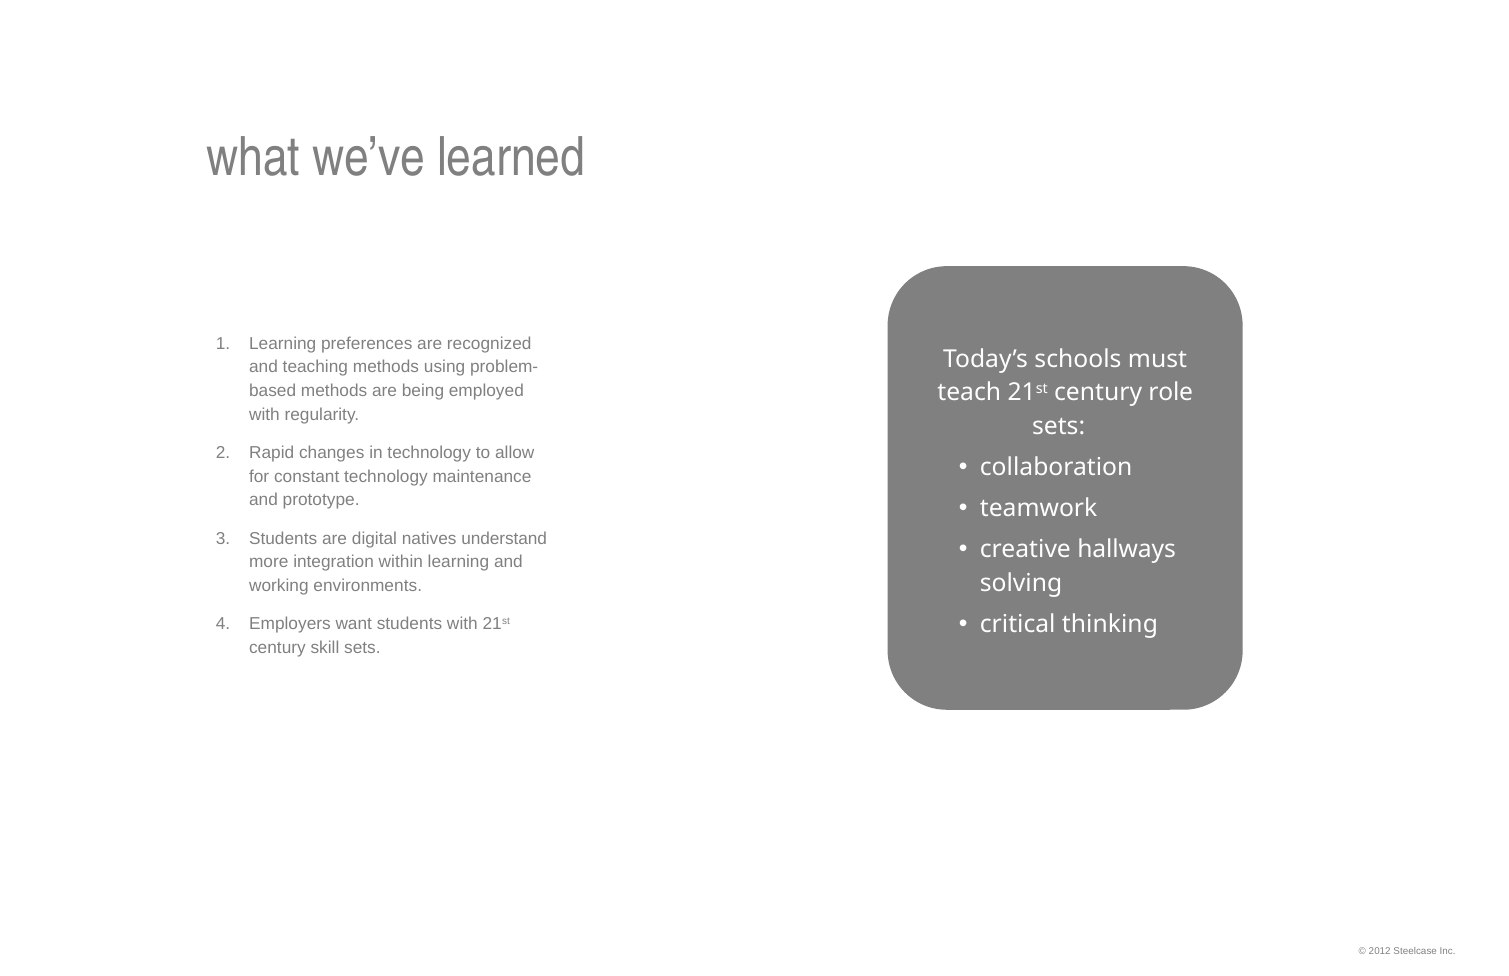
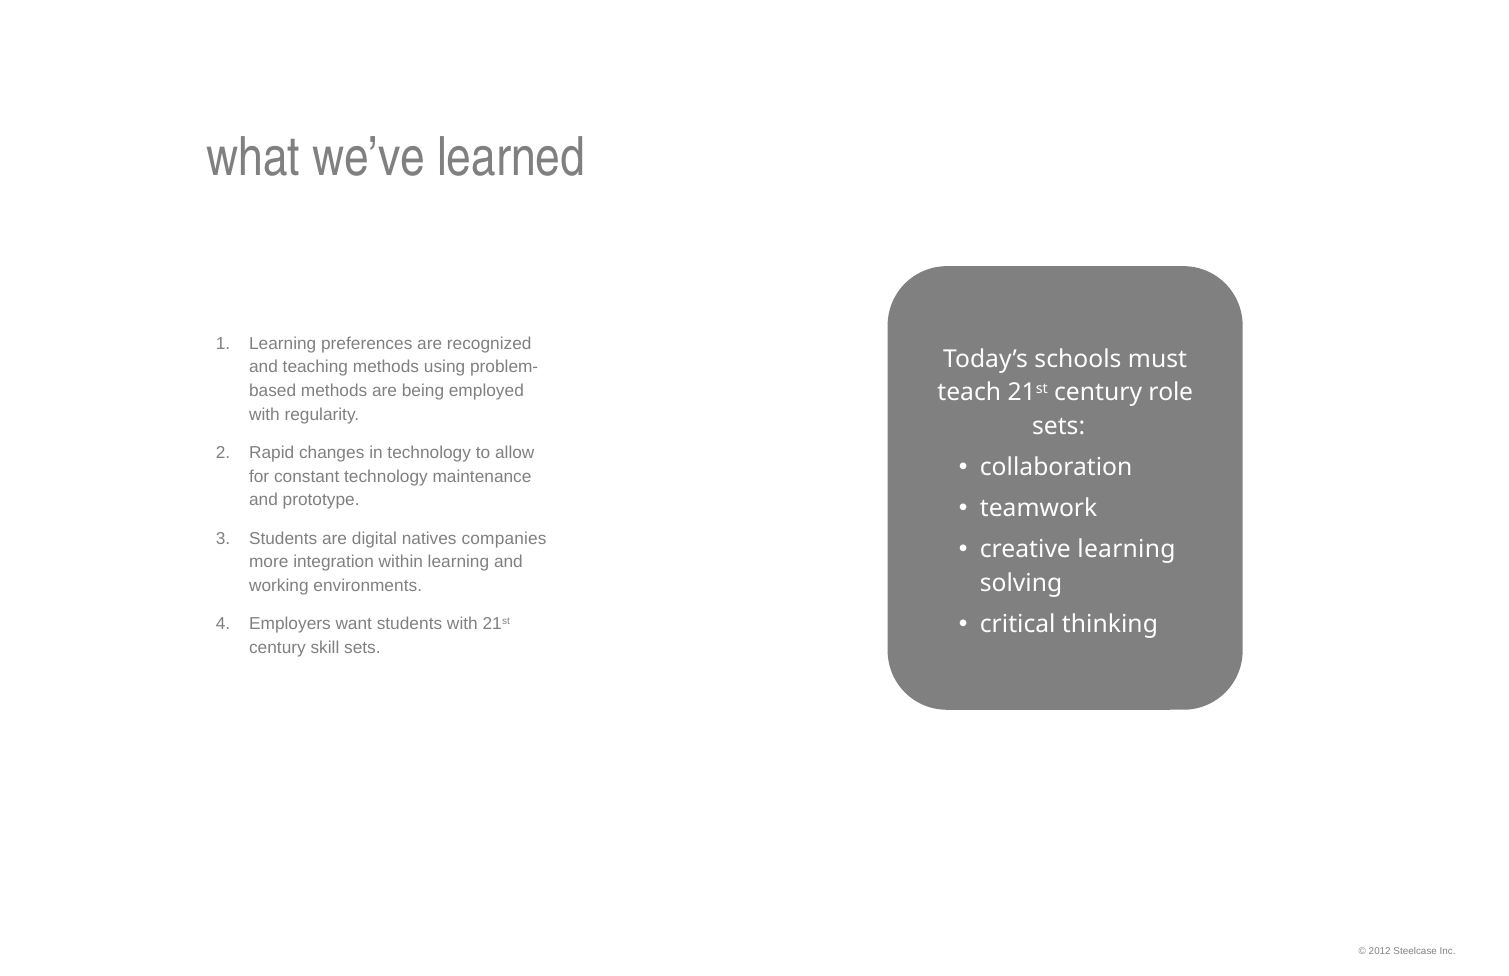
understand: understand -> companies
creative hallways: hallways -> learning
